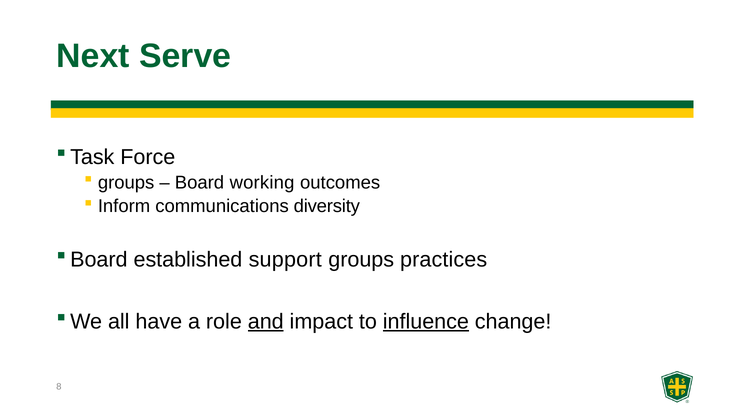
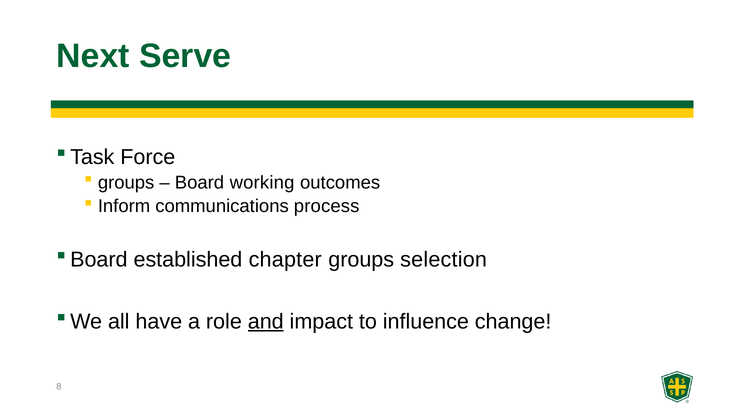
diversity: diversity -> process
support: support -> chapter
practices: practices -> selection
influence underline: present -> none
